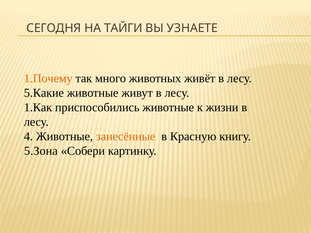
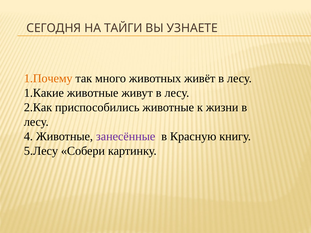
5.Какие: 5.Какие -> 1.Какие
1.Как: 1.Как -> 2.Как
занесённые colour: orange -> purple
5.Зона: 5.Зона -> 5.Лесу
